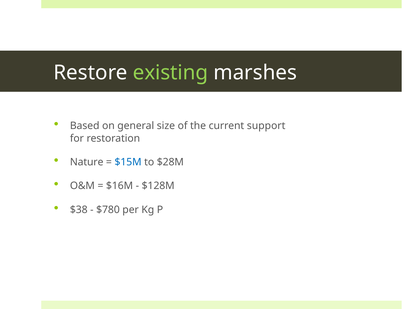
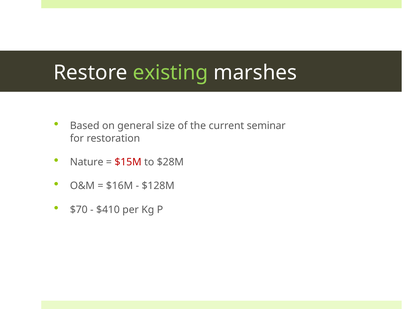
support: support -> seminar
$15M colour: blue -> red
$38: $38 -> $70
$780: $780 -> $410
